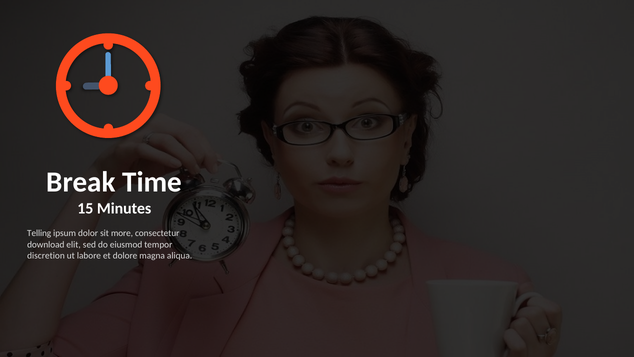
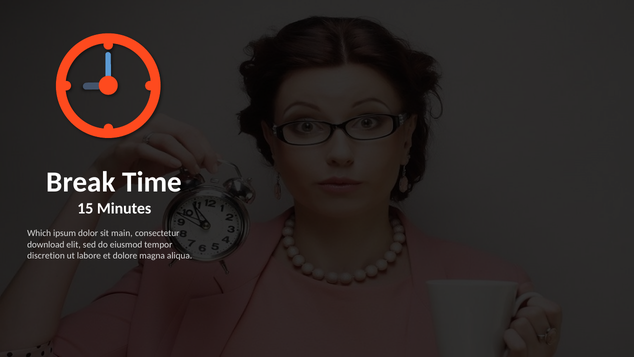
Telling: Telling -> Which
more: more -> main
